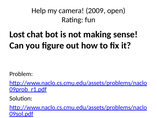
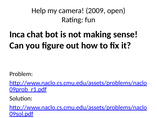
Lost: Lost -> Inca
